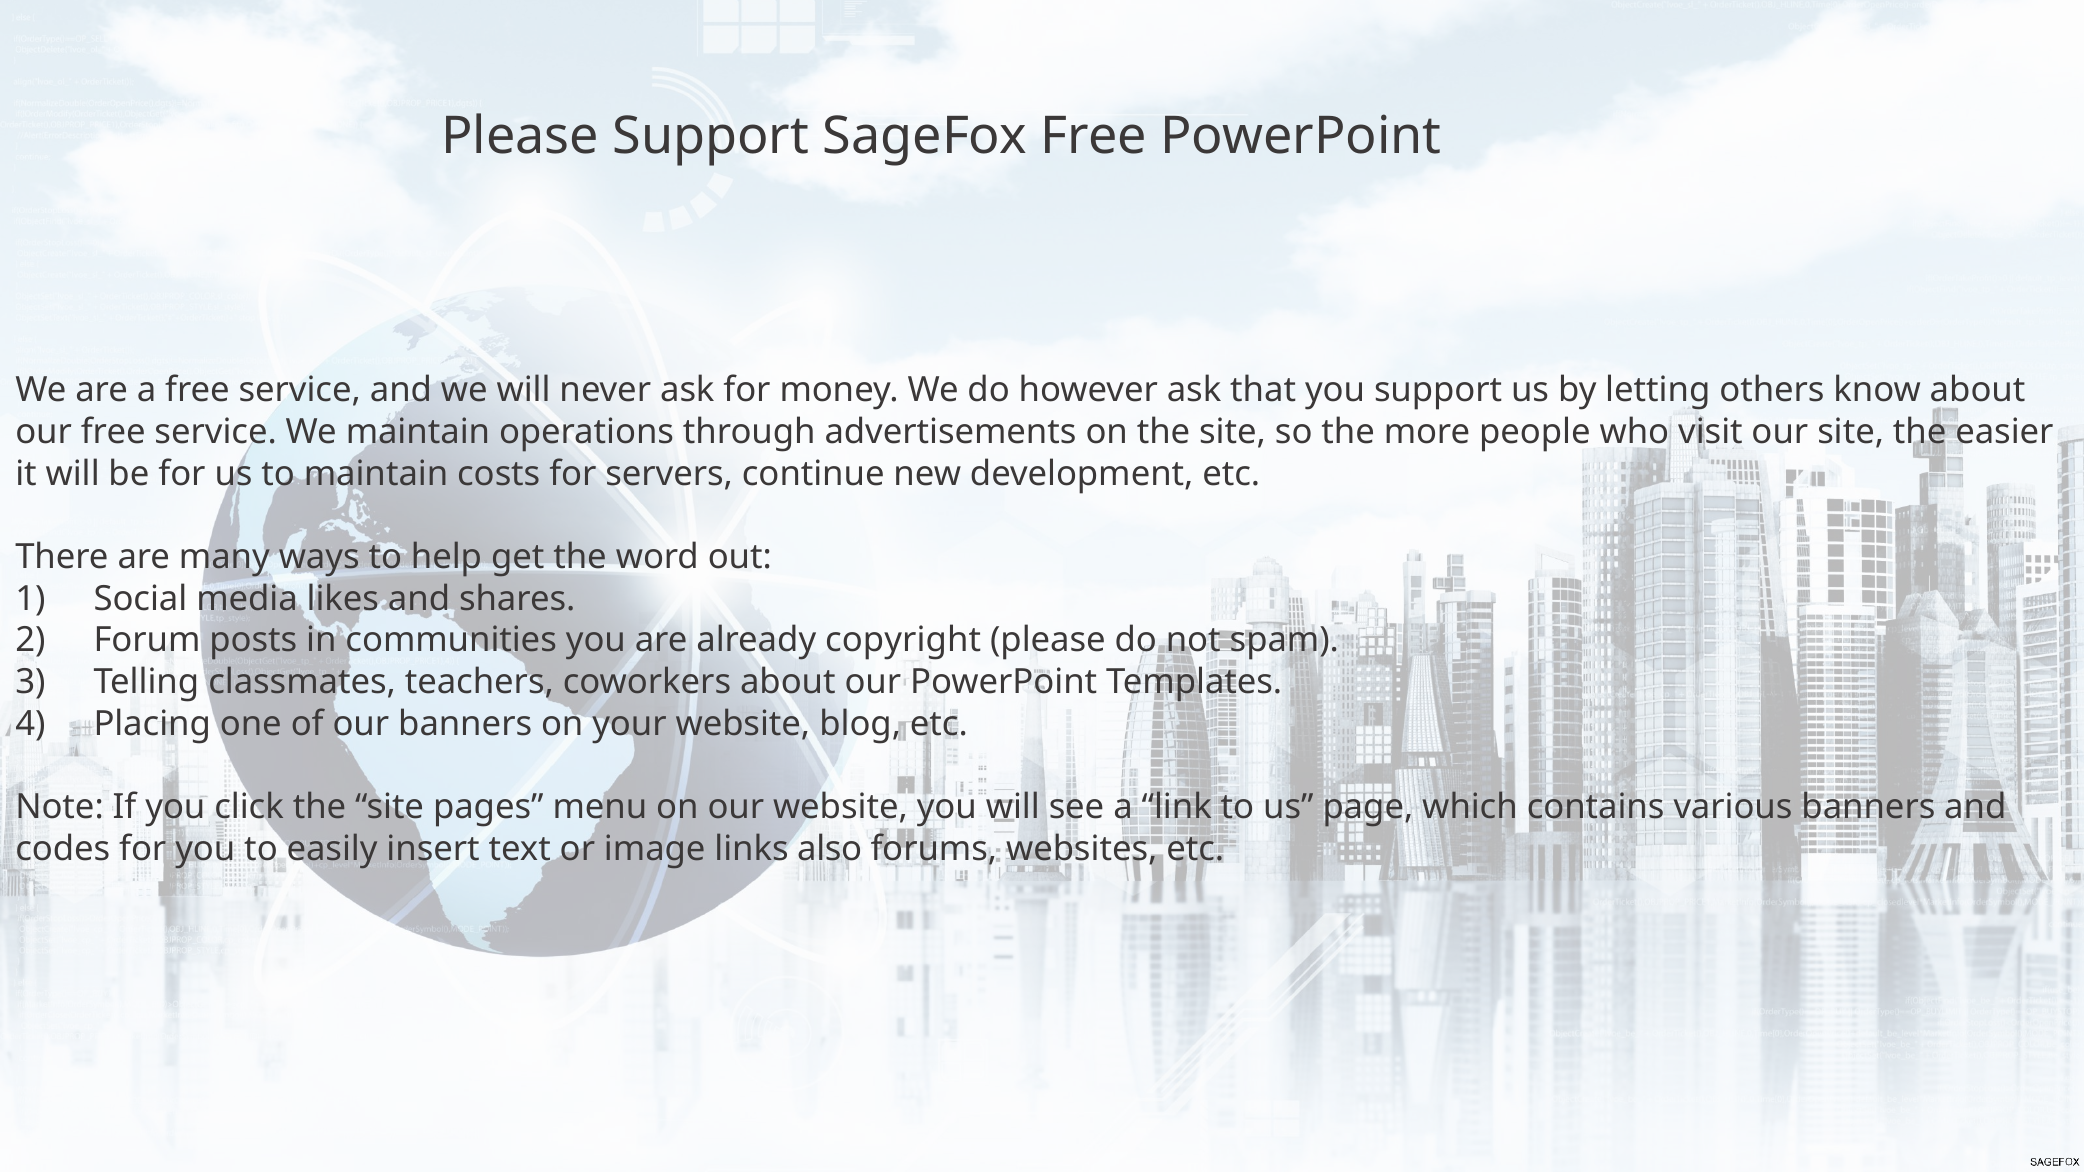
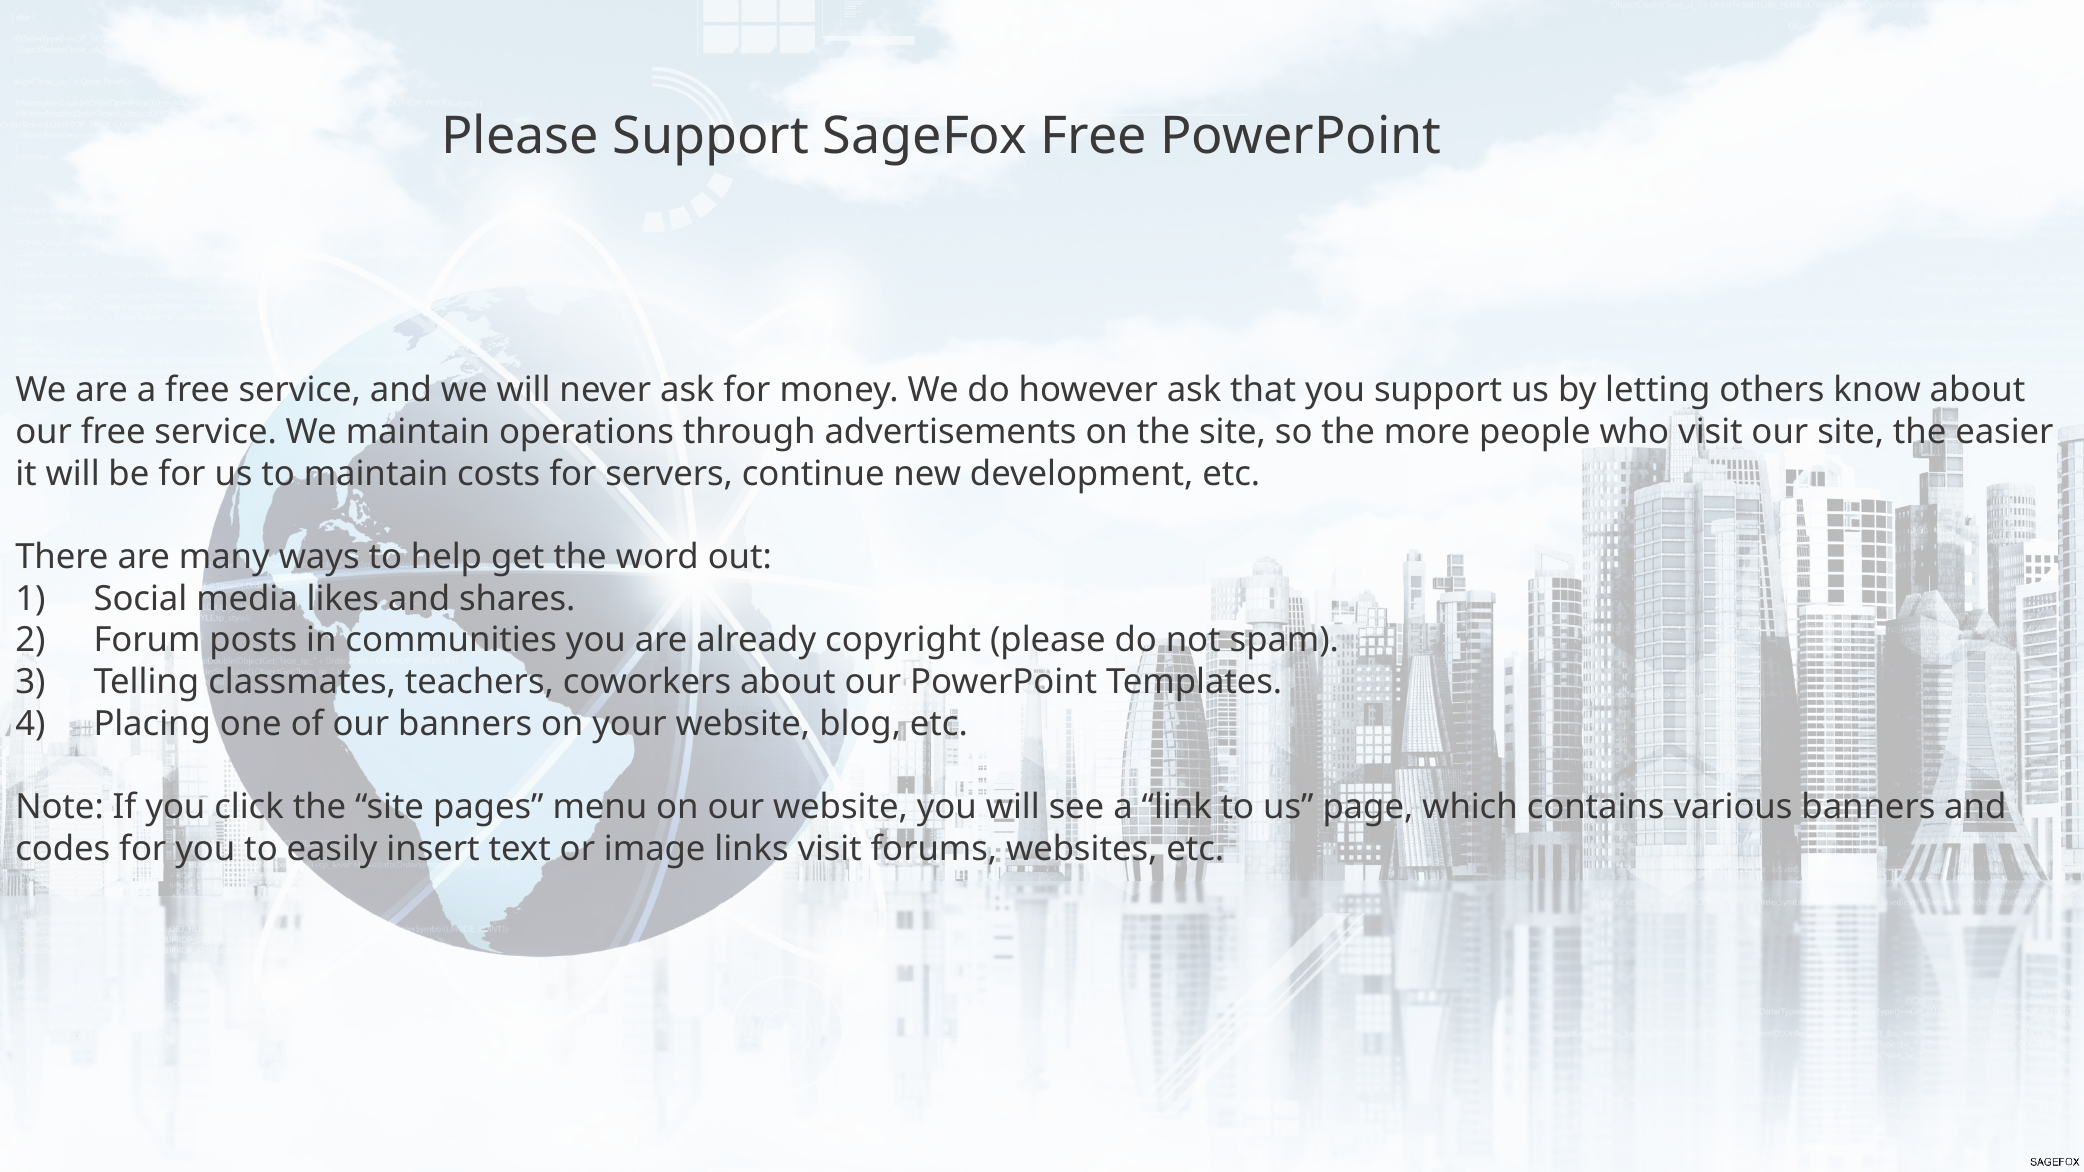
links also: also -> visit
